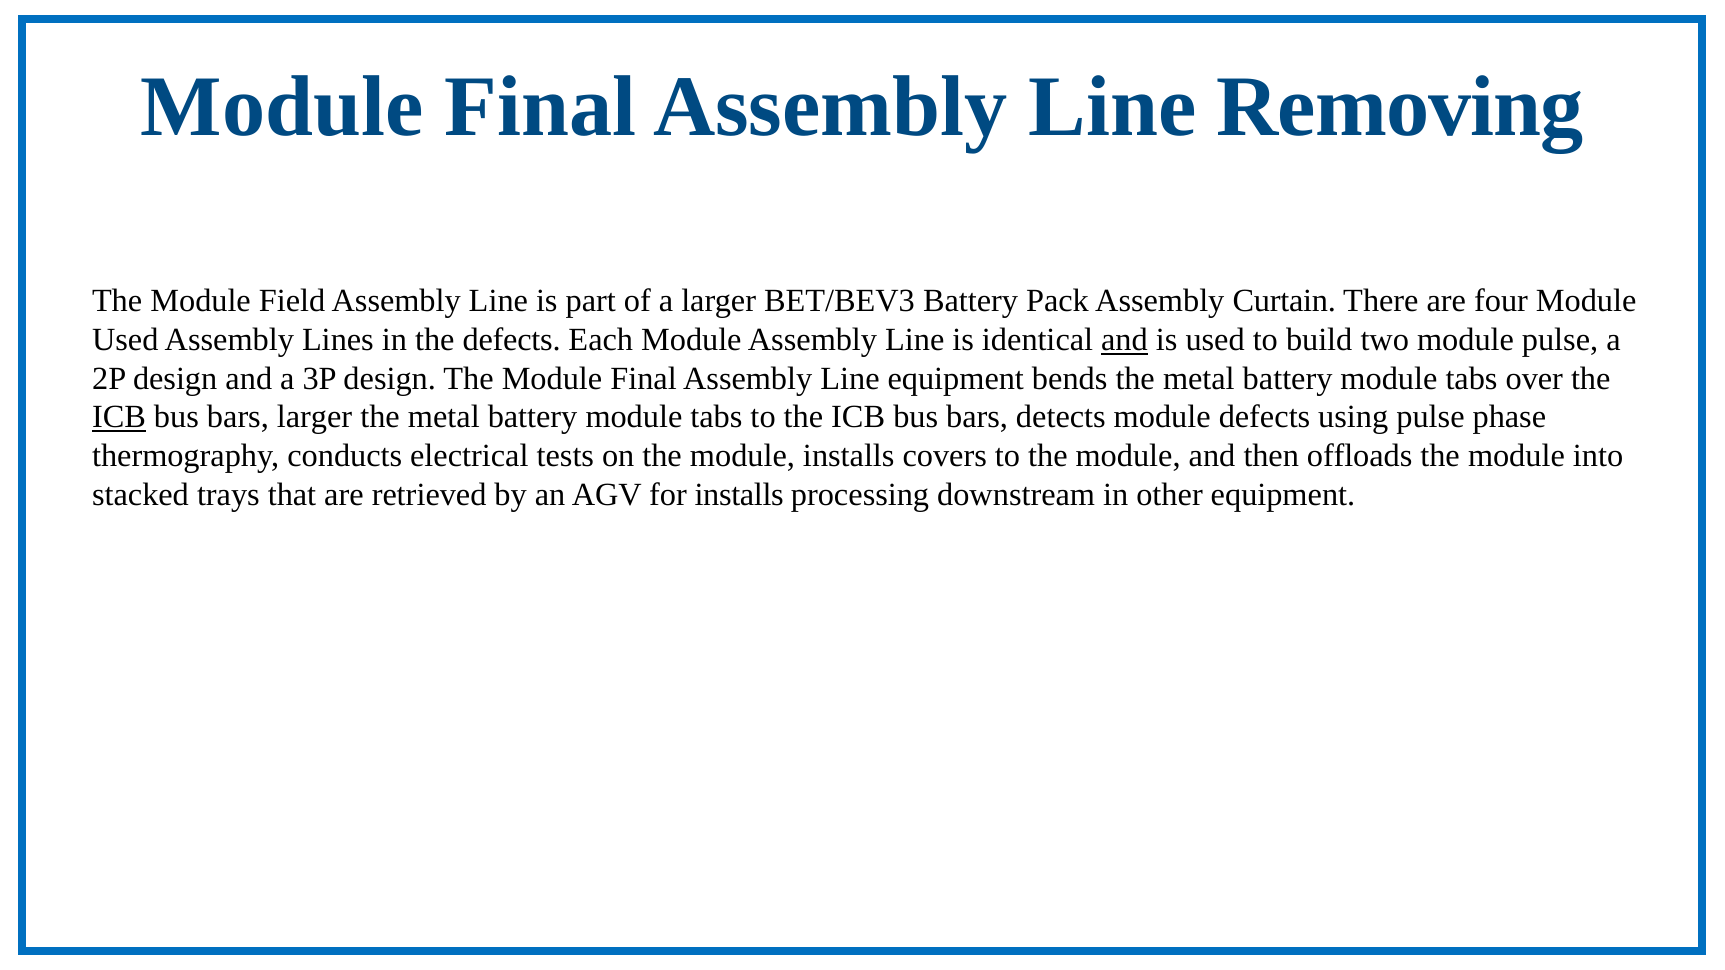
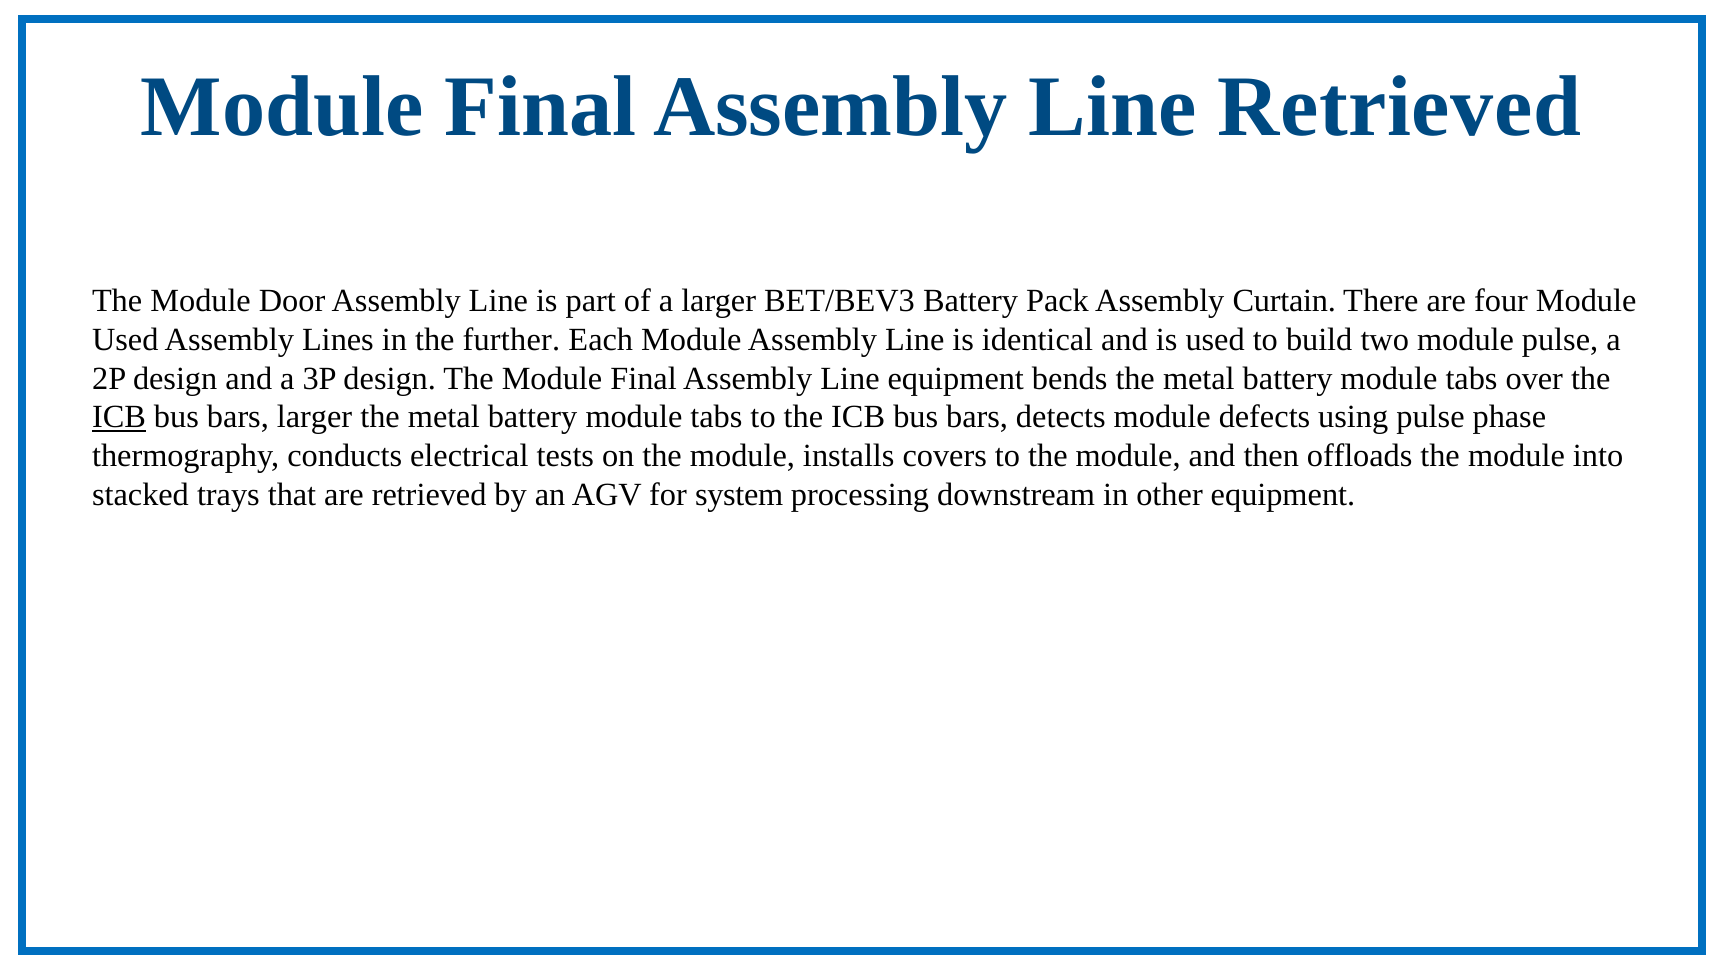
Line Removing: Removing -> Retrieved
Field: Field -> Door
the defects: defects -> further
and at (1124, 340) underline: present -> none
for installs: installs -> system
